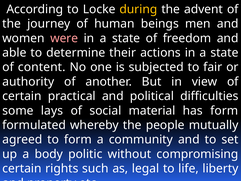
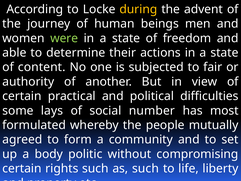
were colour: pink -> light green
material: material -> number
has form: form -> most
as legal: legal -> such
